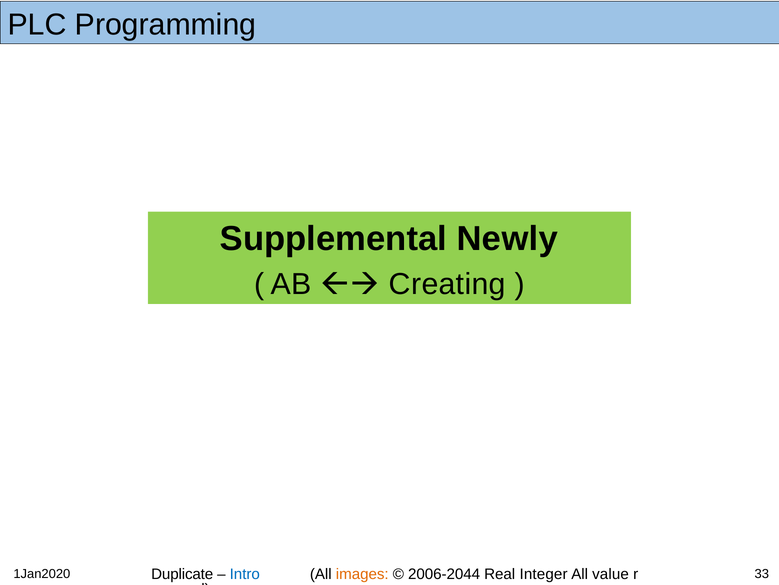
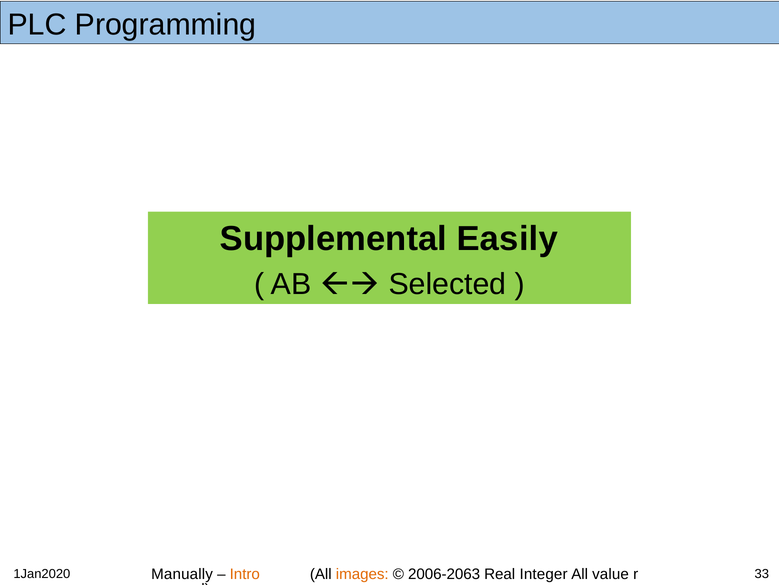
Newly: Newly -> Easily
Creating: Creating -> Selected
Duplicate: Duplicate -> Manually
Intro colour: blue -> orange
2006-2044: 2006-2044 -> 2006-2063
